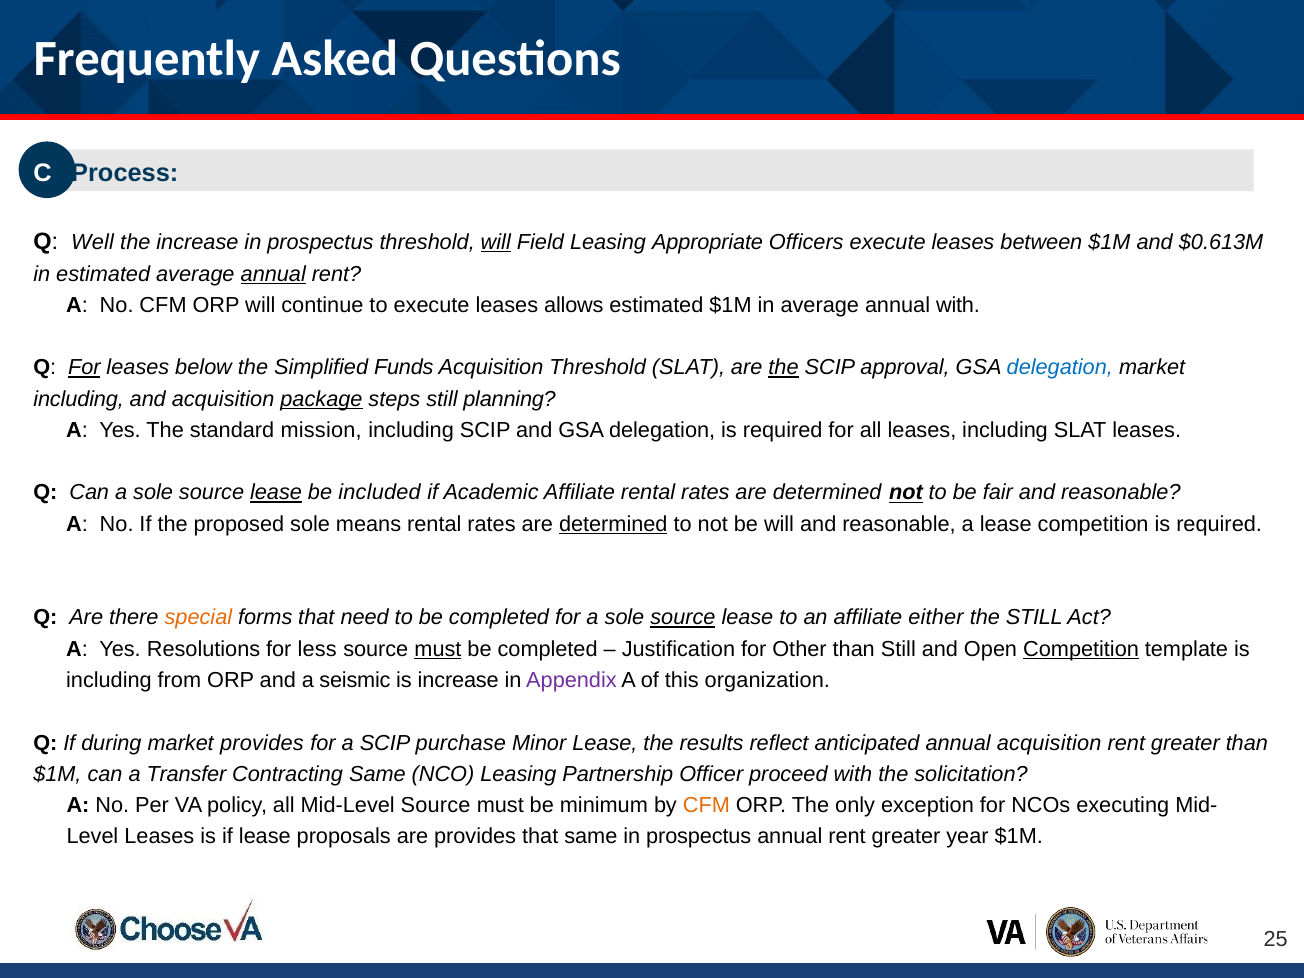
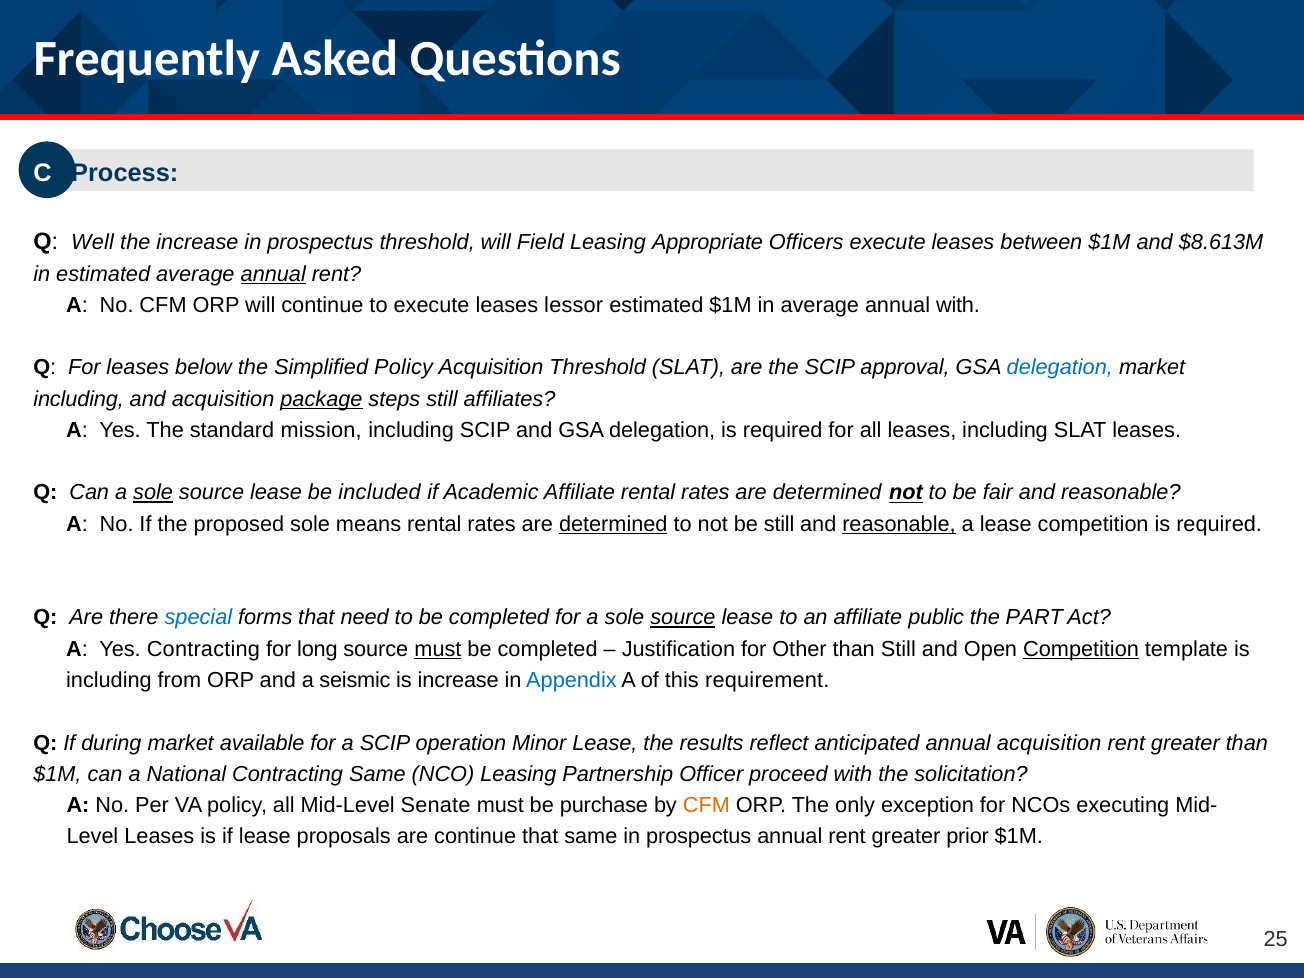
will at (496, 242) underline: present -> none
$0.613M: $0.613M -> $8.613M
allows: allows -> lessor
For at (84, 368) underline: present -> none
Simplified Funds: Funds -> Policy
the at (784, 368) underline: present -> none
planning: planning -> affiliates
sole at (153, 493) underline: none -> present
lease at (276, 493) underline: present -> none
be will: will -> still
reasonable at (899, 524) underline: none -> present
special colour: orange -> blue
either: either -> public
the STILL: STILL -> PART
Yes Resolutions: Resolutions -> Contracting
less: less -> long
Appendix colour: purple -> blue
organization: organization -> requirement
market provides: provides -> available
purchase: purchase -> operation
Transfer: Transfer -> National
Mid-Level Source: Source -> Senate
minimum: minimum -> purchase
are provides: provides -> continue
year: year -> prior
